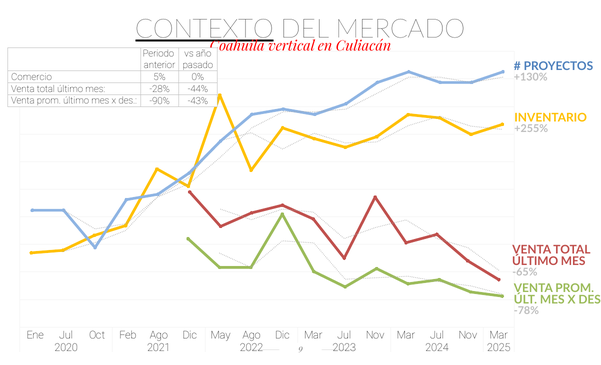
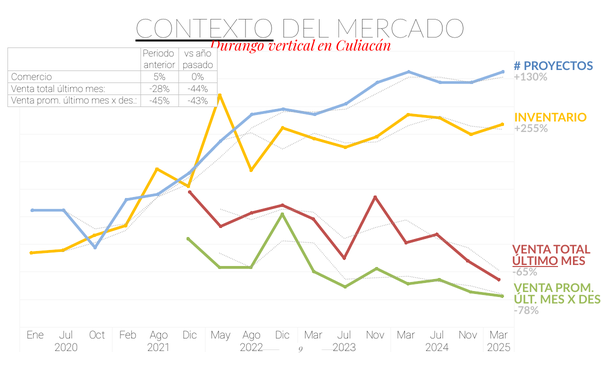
Coahuila: Coahuila -> Durango
-90%: -90% -> -45%
ÚLTIMO at (535, 261) underline: none -> present
